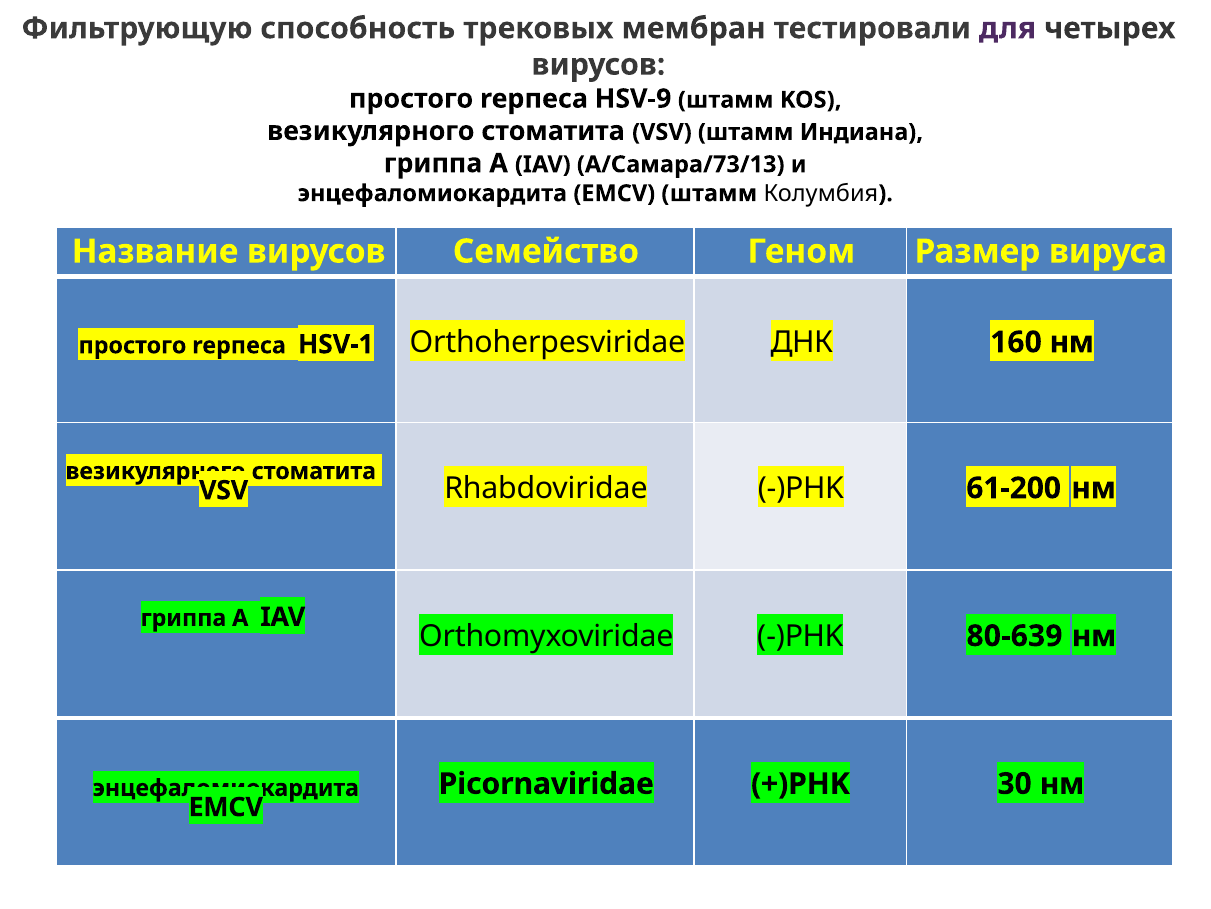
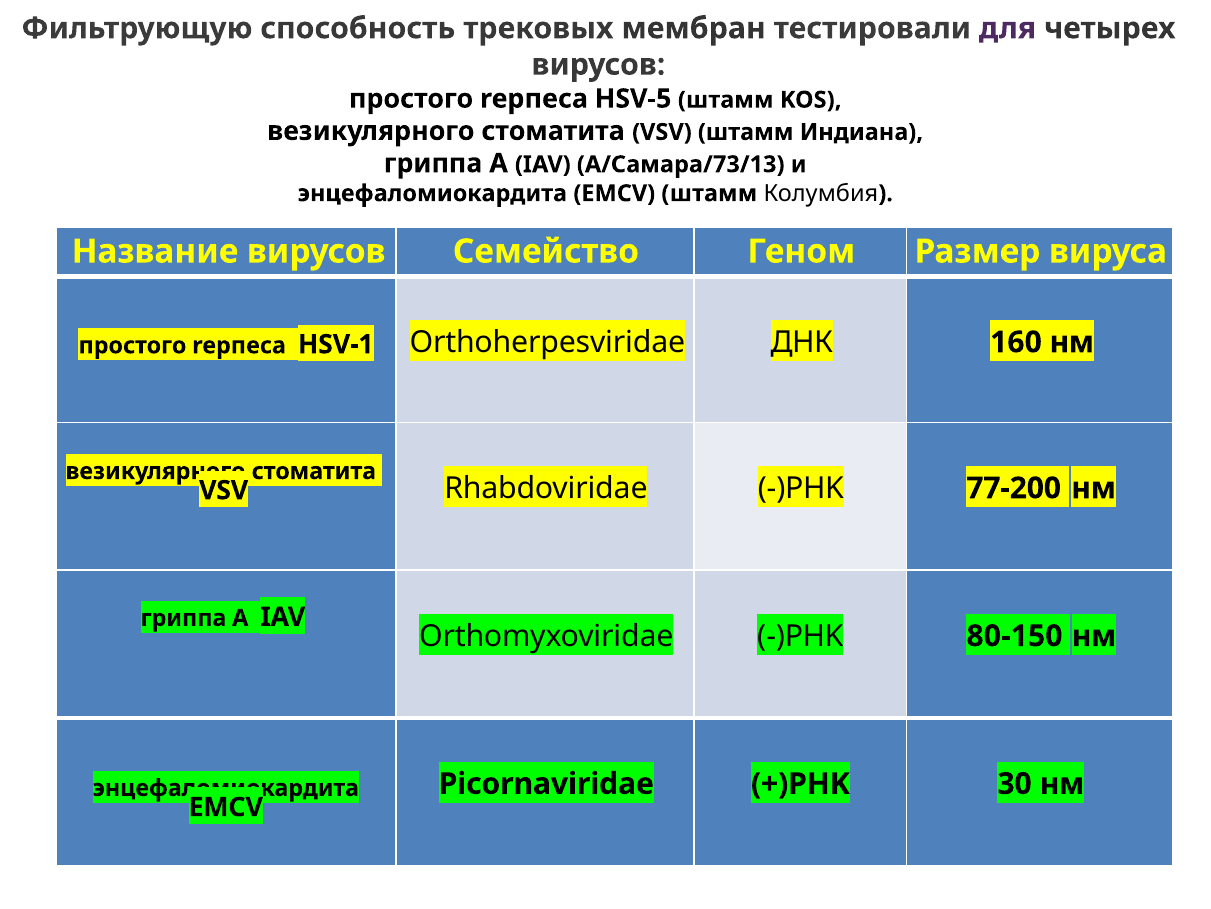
HSV-9: HSV-9 -> HSV-5
61-200: 61-200 -> 77-200
80-639: 80-639 -> 80-150
